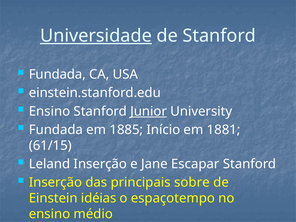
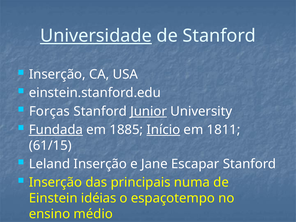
Fundada at (57, 74): Fundada -> Inserção
Ensino at (50, 111): Ensino -> Forças
Fundada at (56, 130) underline: none -> present
Início underline: none -> present
1881: 1881 -> 1811
sobre: sobre -> numa
